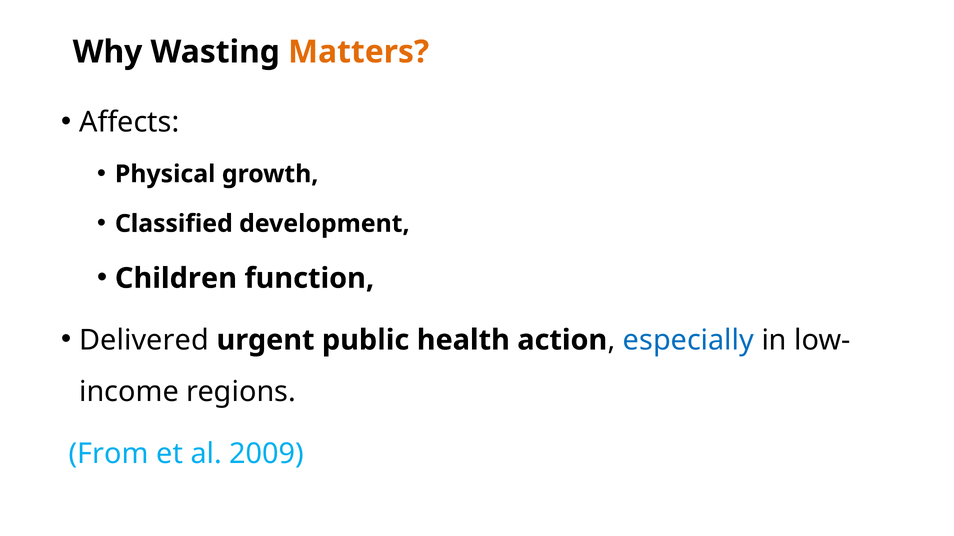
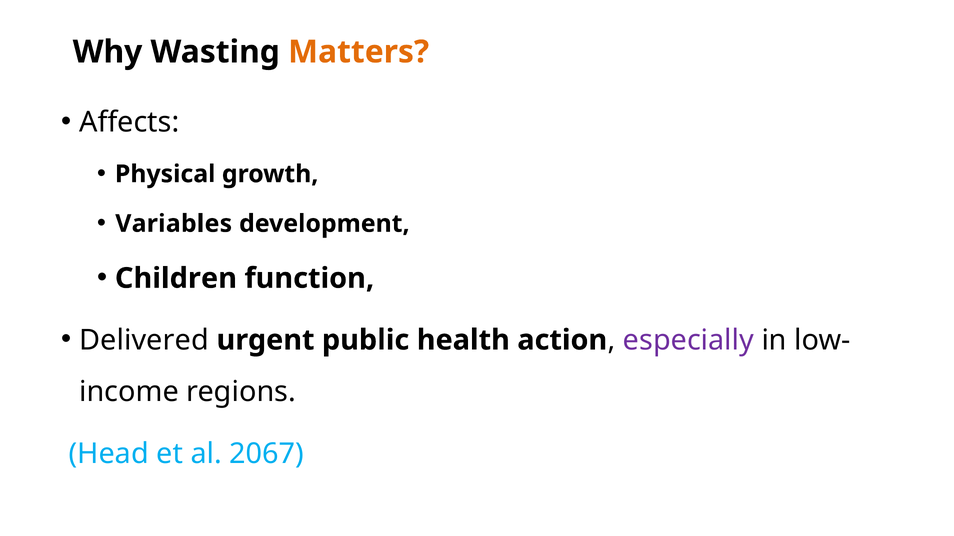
Classified: Classified -> Variables
especially colour: blue -> purple
From: From -> Head
2009: 2009 -> 2067
